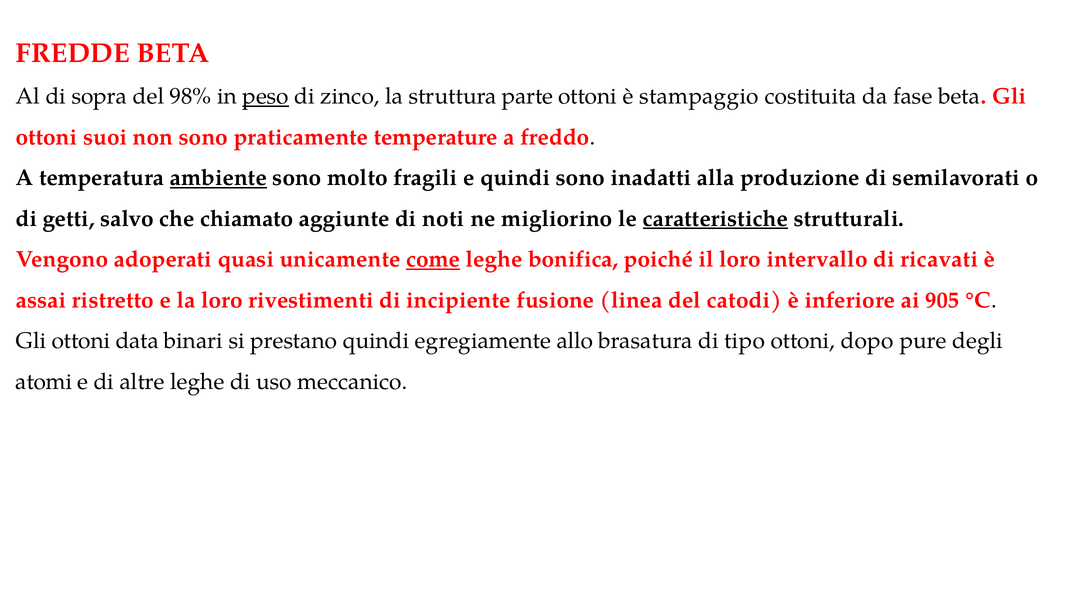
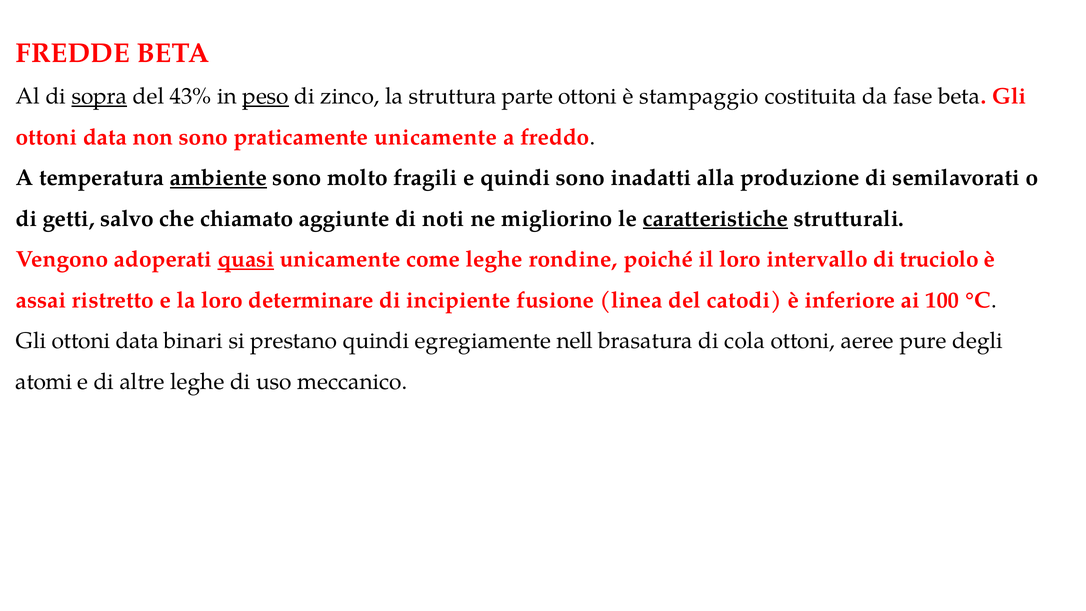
sopra underline: none -> present
98%: 98% -> 43%
suoi at (105, 137): suoi -> data
praticamente temperature: temperature -> unicamente
quasi underline: none -> present
come underline: present -> none
bonifica: bonifica -> rondine
ricavati: ricavati -> truciolo
rivestimenti: rivestimenti -> determinare
905: 905 -> 100
allo: allo -> nell
tipo: tipo -> cola
dopo: dopo -> aeree
